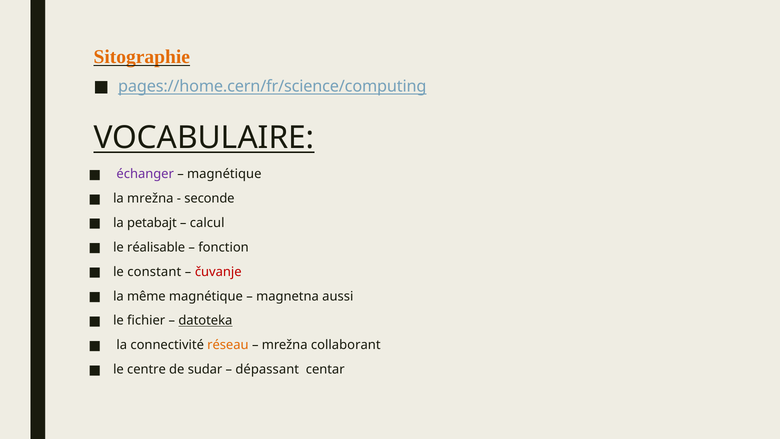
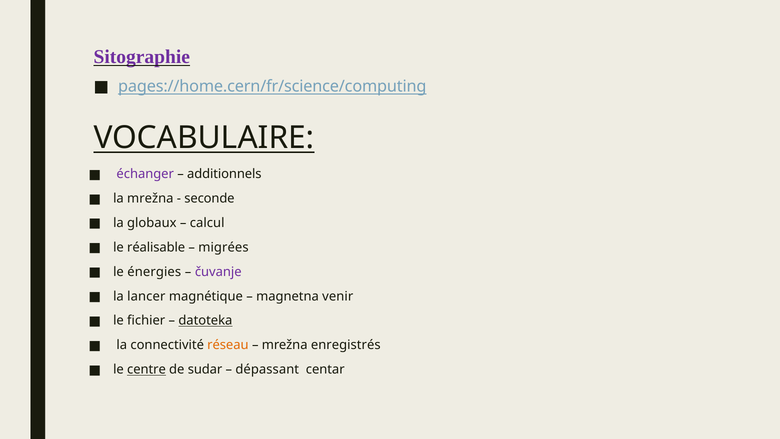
Sitographie colour: orange -> purple
magnétique at (224, 174): magnétique -> additionnels
petabajt: petabajt -> globaux
fonction: fonction -> migrées
constant: constant -> énergies
čuvanje colour: red -> purple
même: même -> lancer
aussi: aussi -> venir
collaborant: collaborant -> enregistrés
centre underline: none -> present
